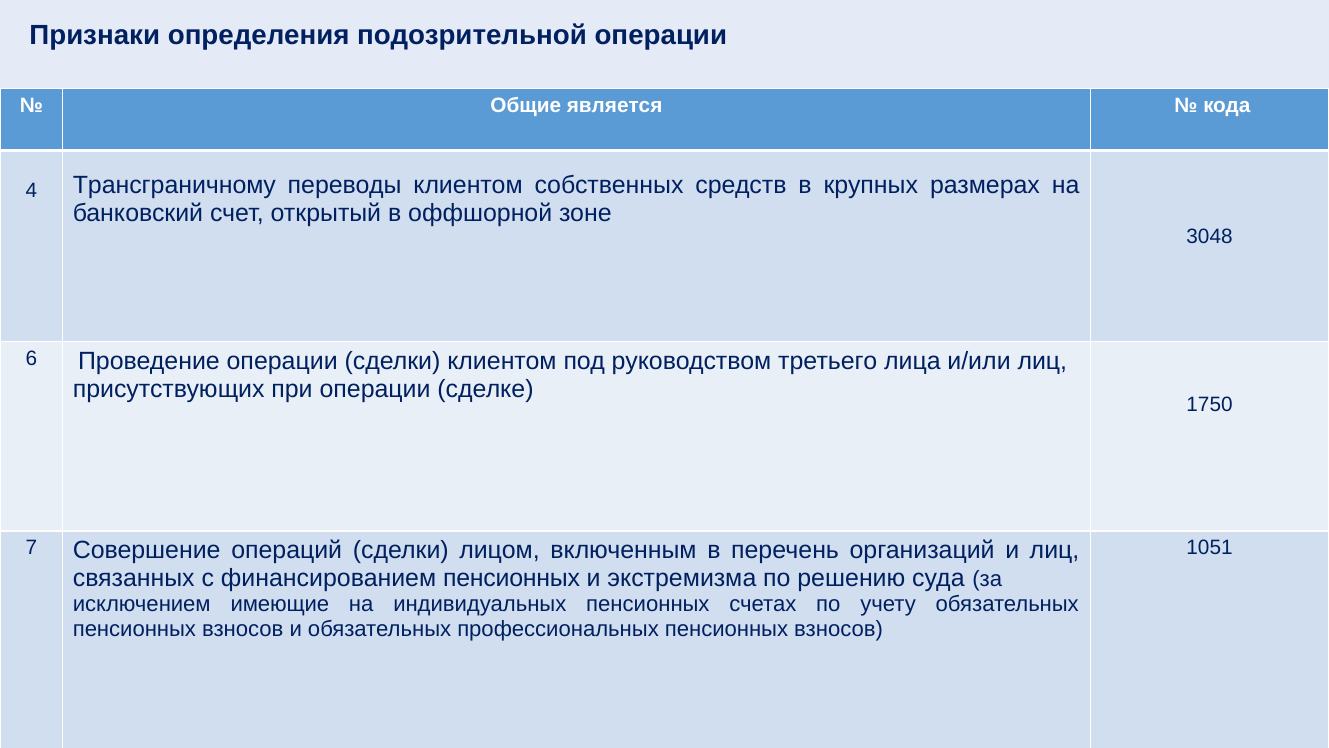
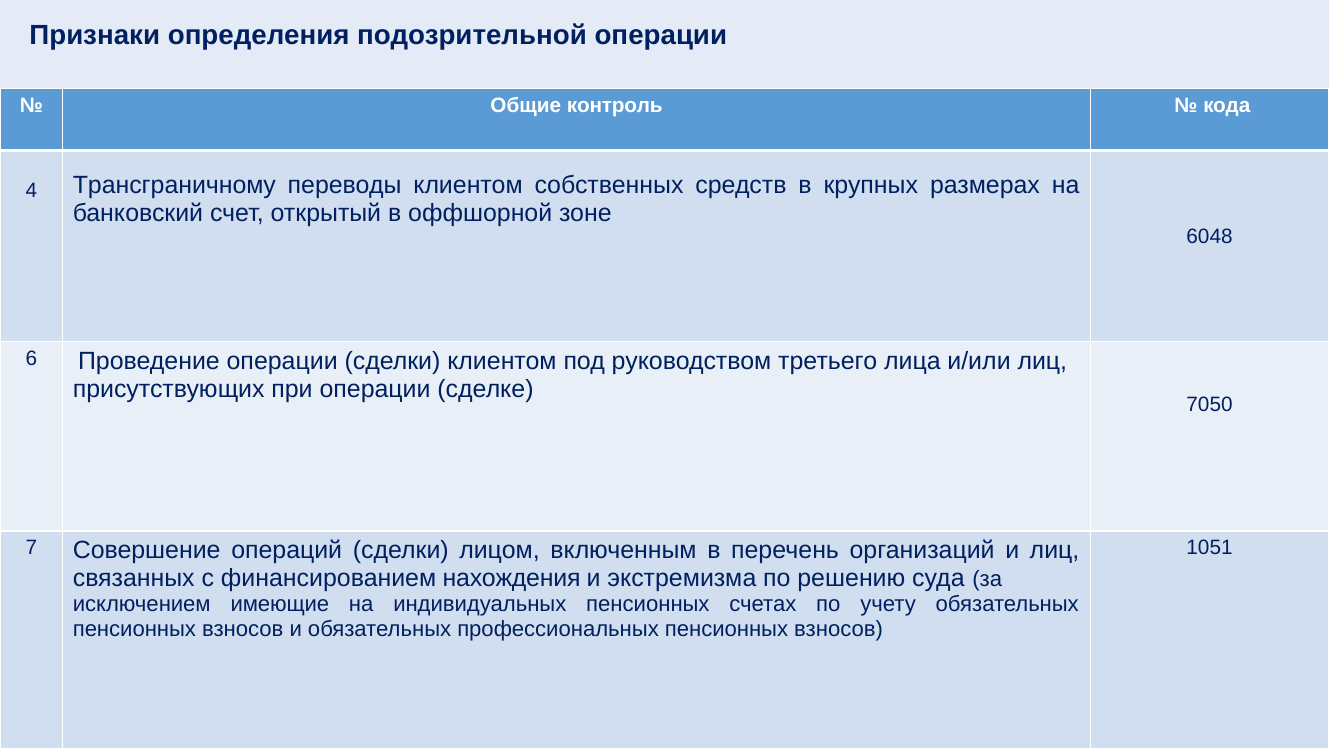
является: является -> контроль
3048: 3048 -> 6048
1750: 1750 -> 7050
финансированием пенсионных: пенсионных -> нахождения
